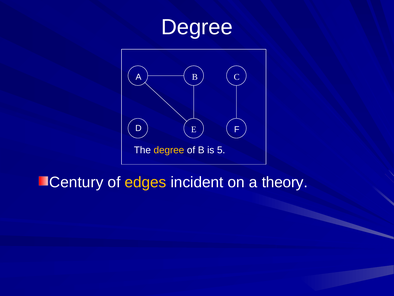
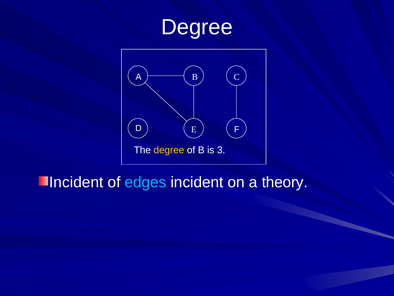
5: 5 -> 3
Century at (76, 182): Century -> Incident
edges colour: yellow -> light blue
